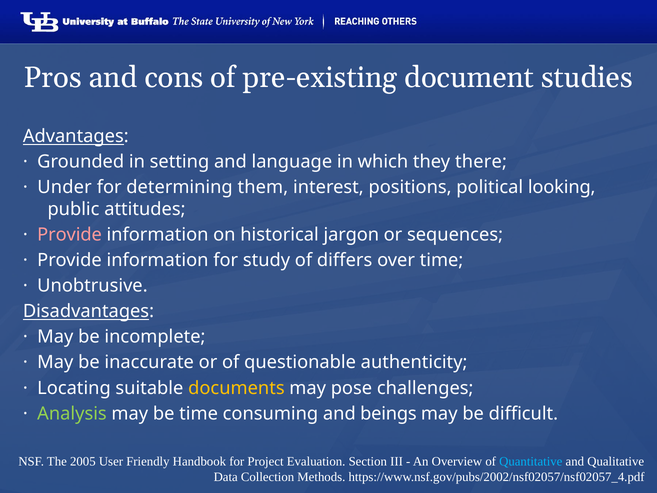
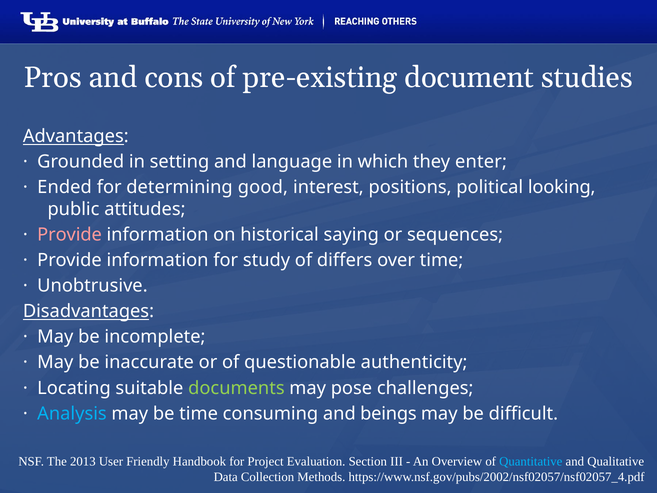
there: there -> enter
Under: Under -> Ended
them: them -> good
jargon: jargon -> saying
documents colour: yellow -> light green
Analysis colour: light green -> light blue
2005: 2005 -> 2013
